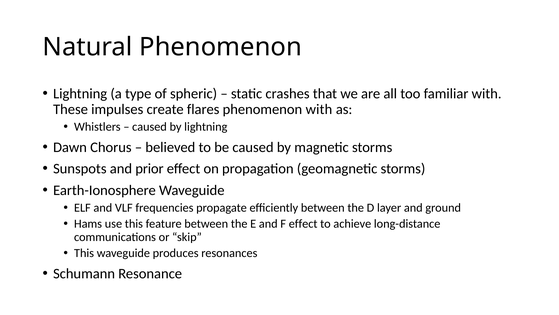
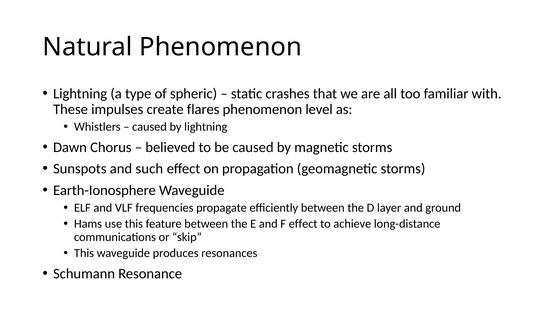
phenomenon with: with -> level
prior: prior -> such
